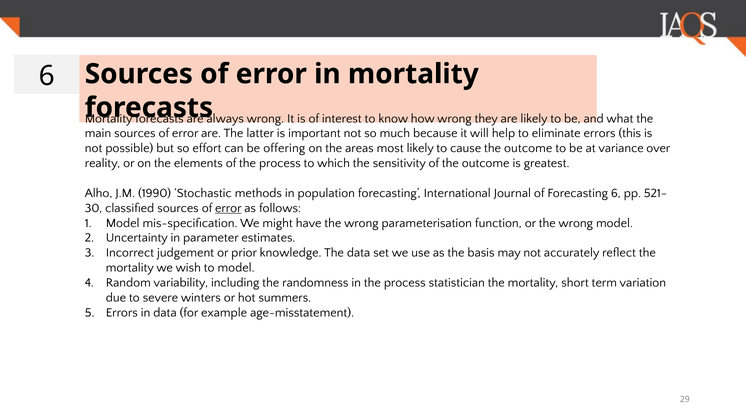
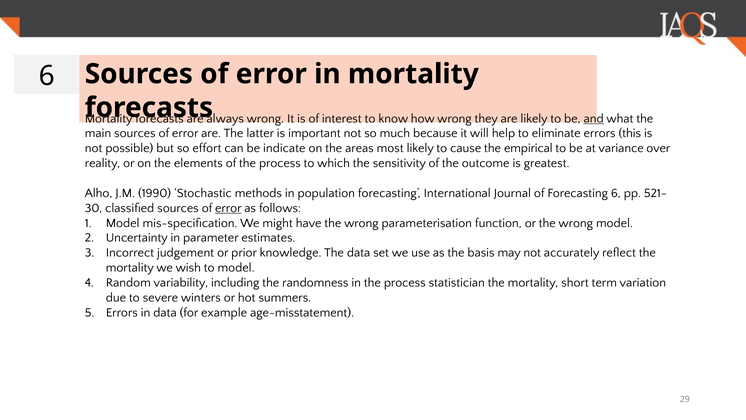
and underline: none -> present
offering: offering -> indicate
cause the outcome: outcome -> empirical
